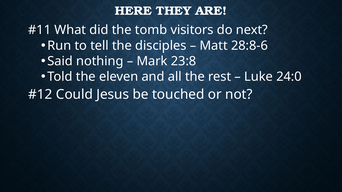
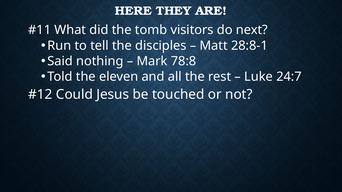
28:8-6: 28:8-6 -> 28:8-1
23:8: 23:8 -> 78:8
24:0: 24:0 -> 24:7
